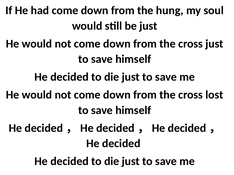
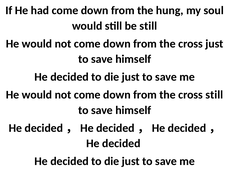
be just: just -> still
cross lost: lost -> still
